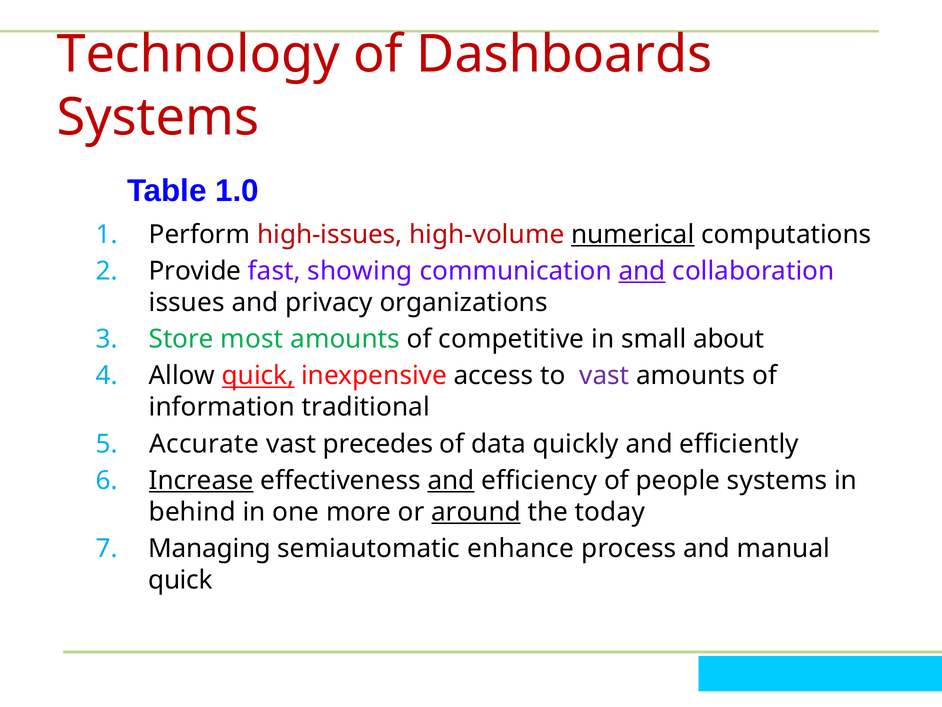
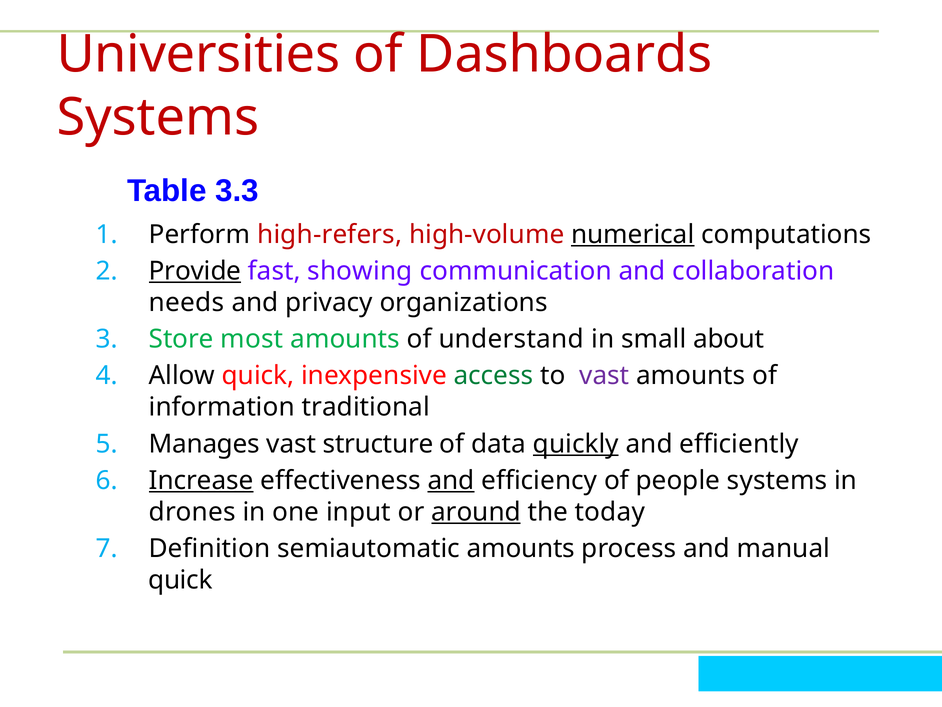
Technology: Technology -> Universities
1.0: 1.0 -> 3.3
high-issues: high-issues -> high-refers
Provide underline: none -> present
and at (642, 271) underline: present -> none
issues: issues -> needs
competitive: competitive -> understand
quick at (258, 376) underline: present -> none
access colour: black -> green
Accurate: Accurate -> Manages
precedes: precedes -> structure
quickly underline: none -> present
behind: behind -> drones
more: more -> input
Managing: Managing -> Definition
semiautomatic enhance: enhance -> amounts
